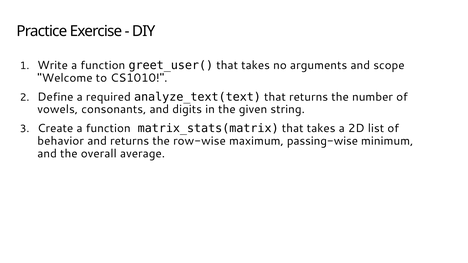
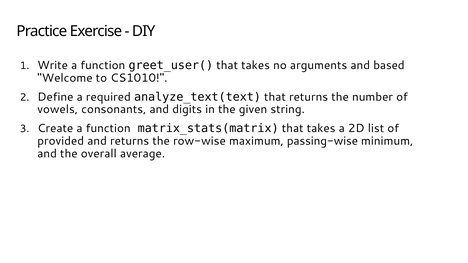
scope: scope -> based
behavior: behavior -> provided
